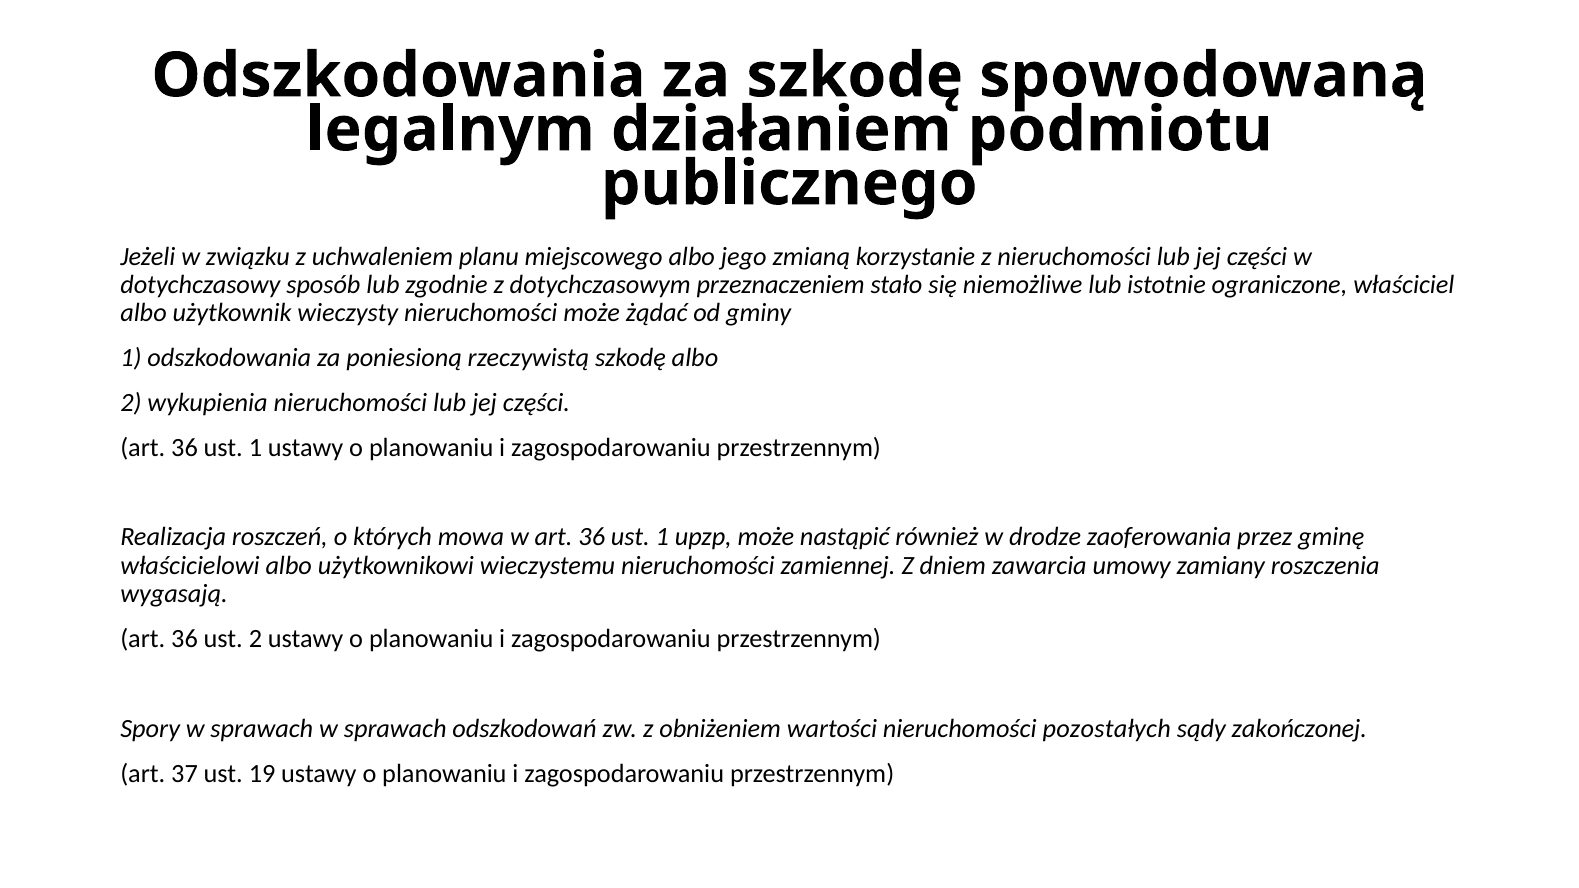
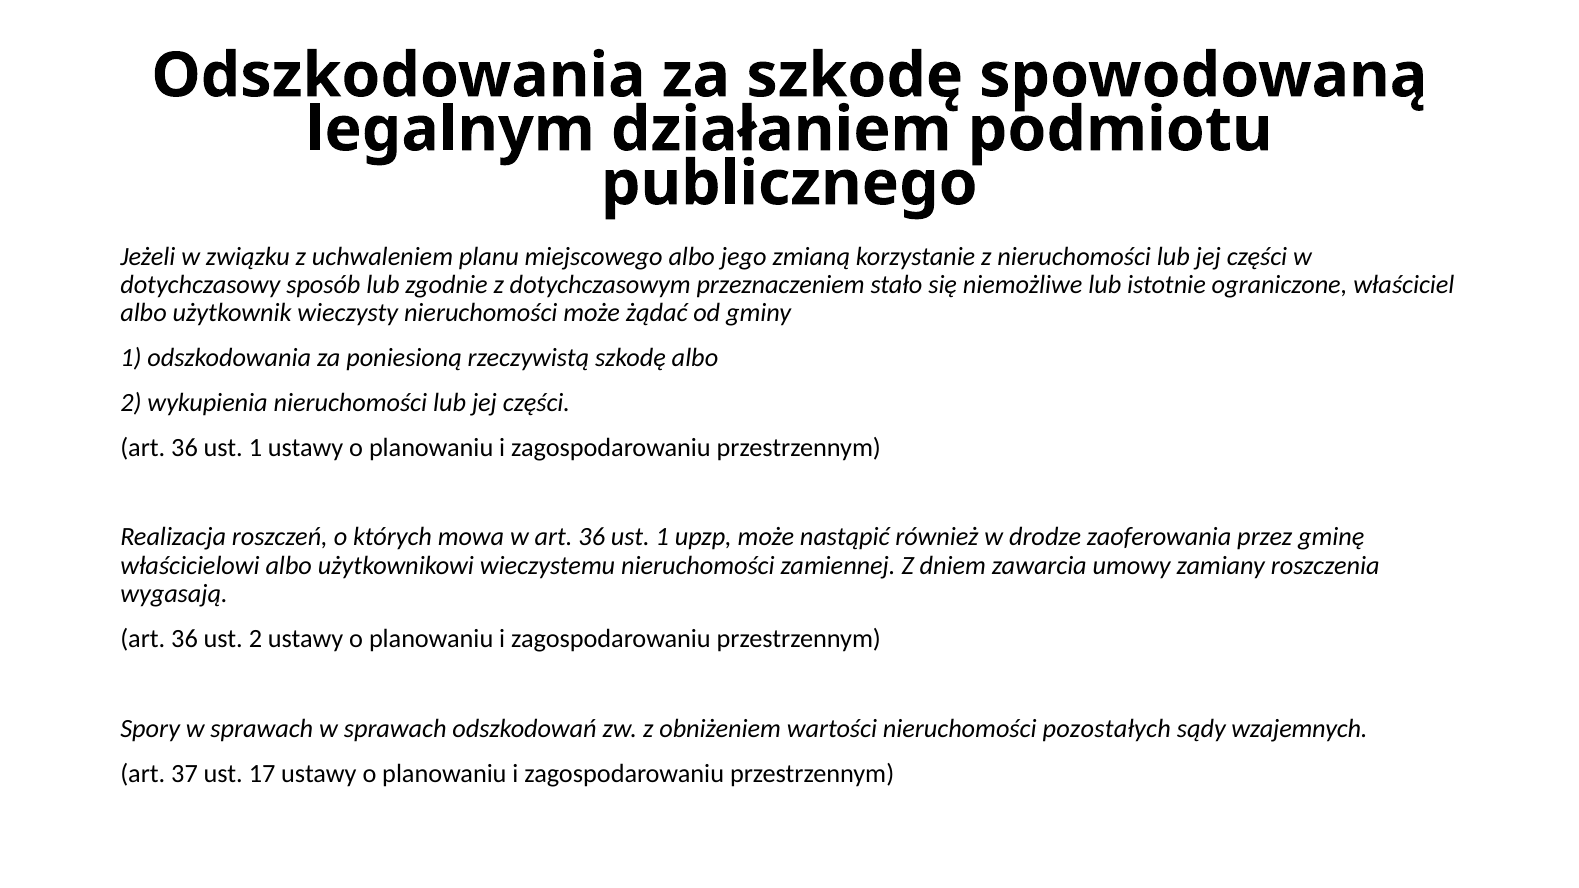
zakończonej: zakończonej -> wzajemnych
19: 19 -> 17
